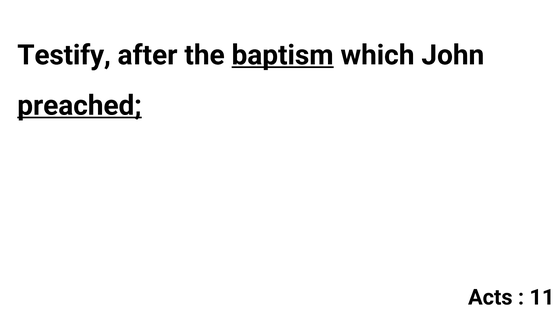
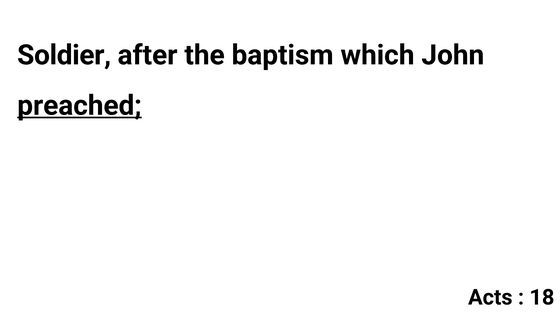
Testify: Testify -> Soldier
baptism underline: present -> none
11: 11 -> 18
